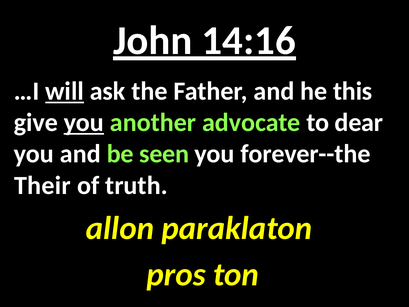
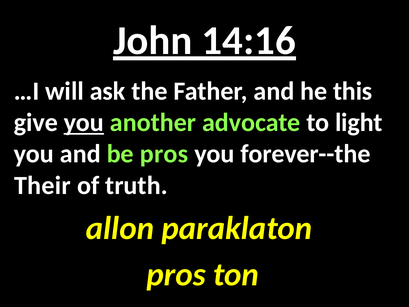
will underline: present -> none
dear: dear -> light
be seen: seen -> pros
